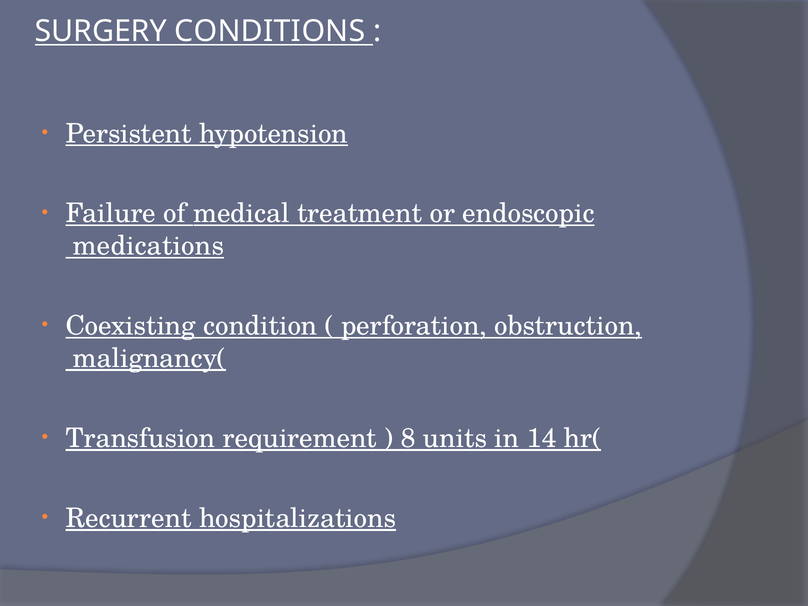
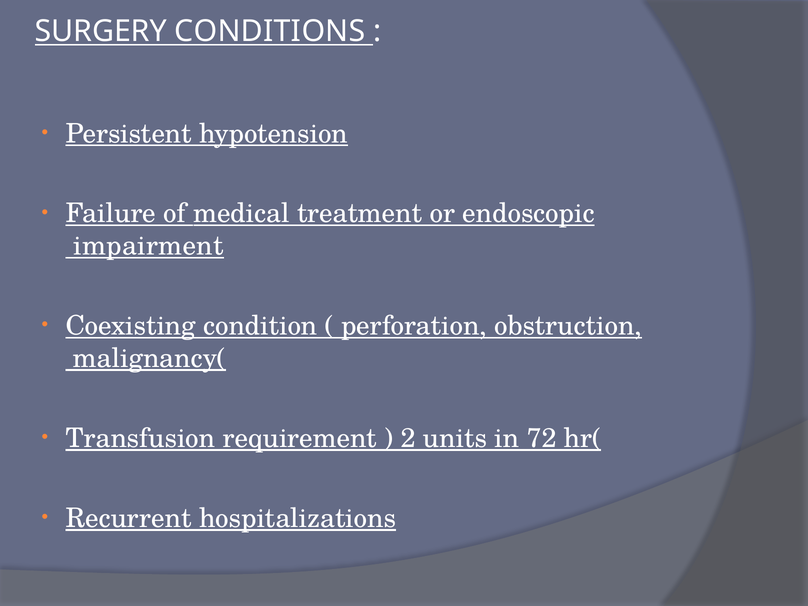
medications: medications -> impairment
8: 8 -> 2
14: 14 -> 72
